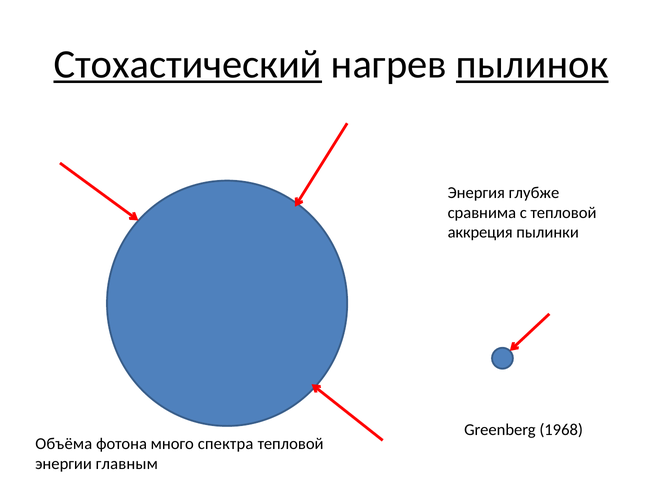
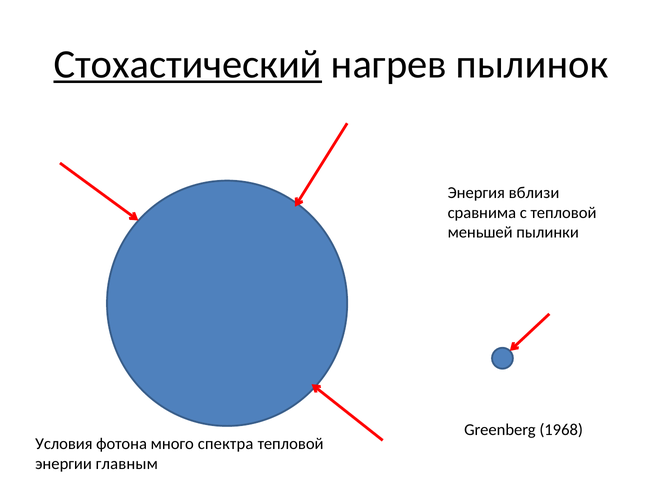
пылинок underline: present -> none
глубже: глубже -> вблизи
аккреция: аккреция -> меньшей
Объёма: Объёма -> Условия
